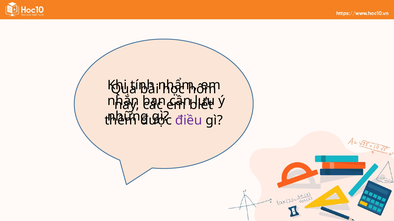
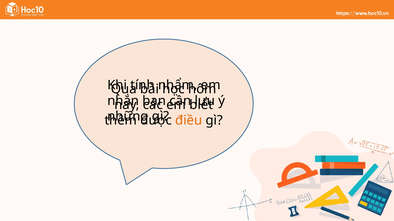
điều colour: purple -> orange
